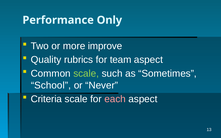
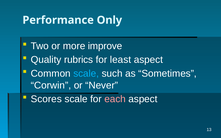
team: team -> least
scale at (86, 74) colour: light green -> light blue
School: School -> Corwin
Criteria: Criteria -> Scores
